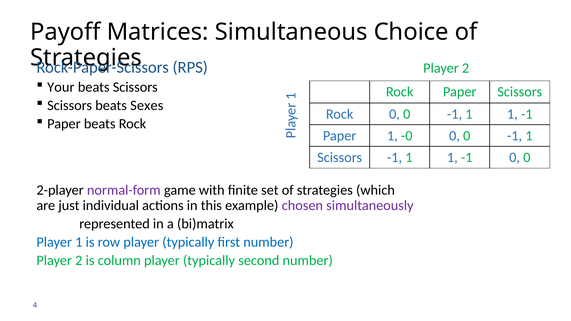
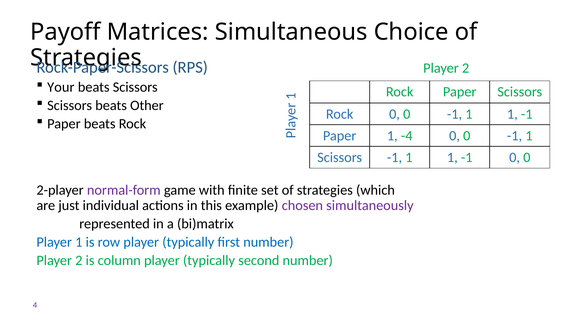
Sexes: Sexes -> Other
-0: -0 -> -4
